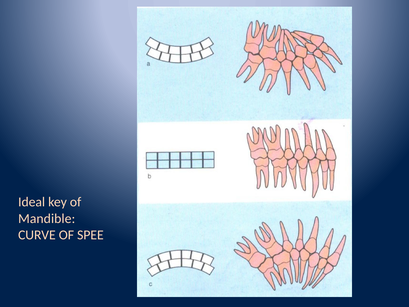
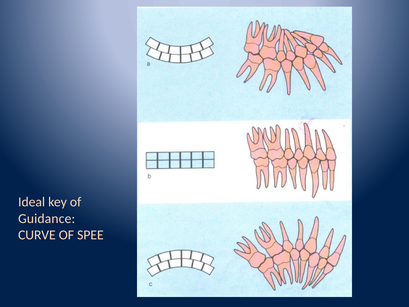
Mandible: Mandible -> Guidance
